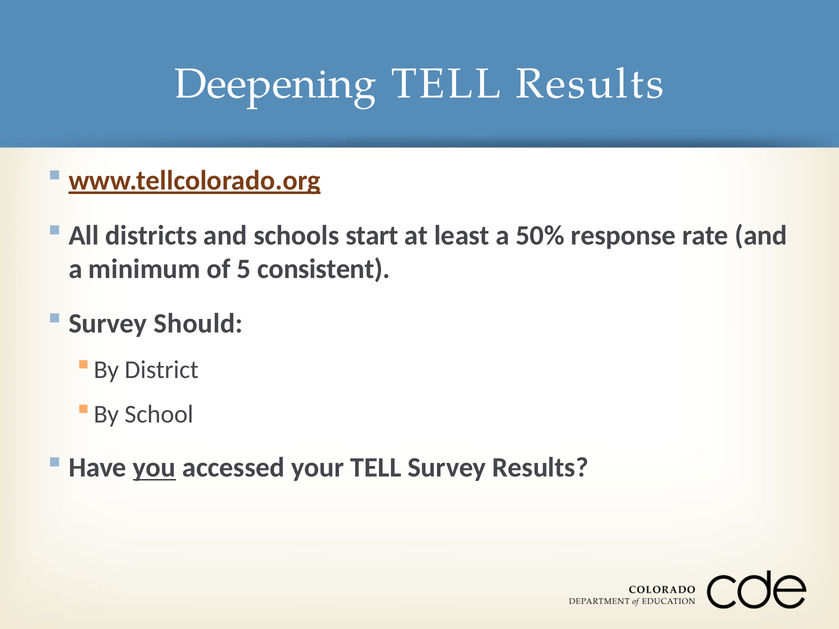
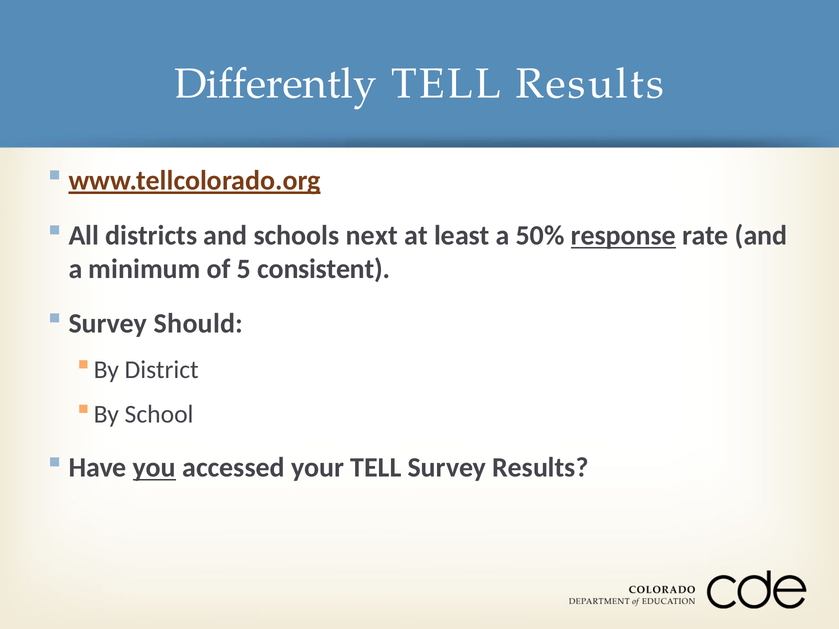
Deepening: Deepening -> Differently
start: start -> next
response underline: none -> present
